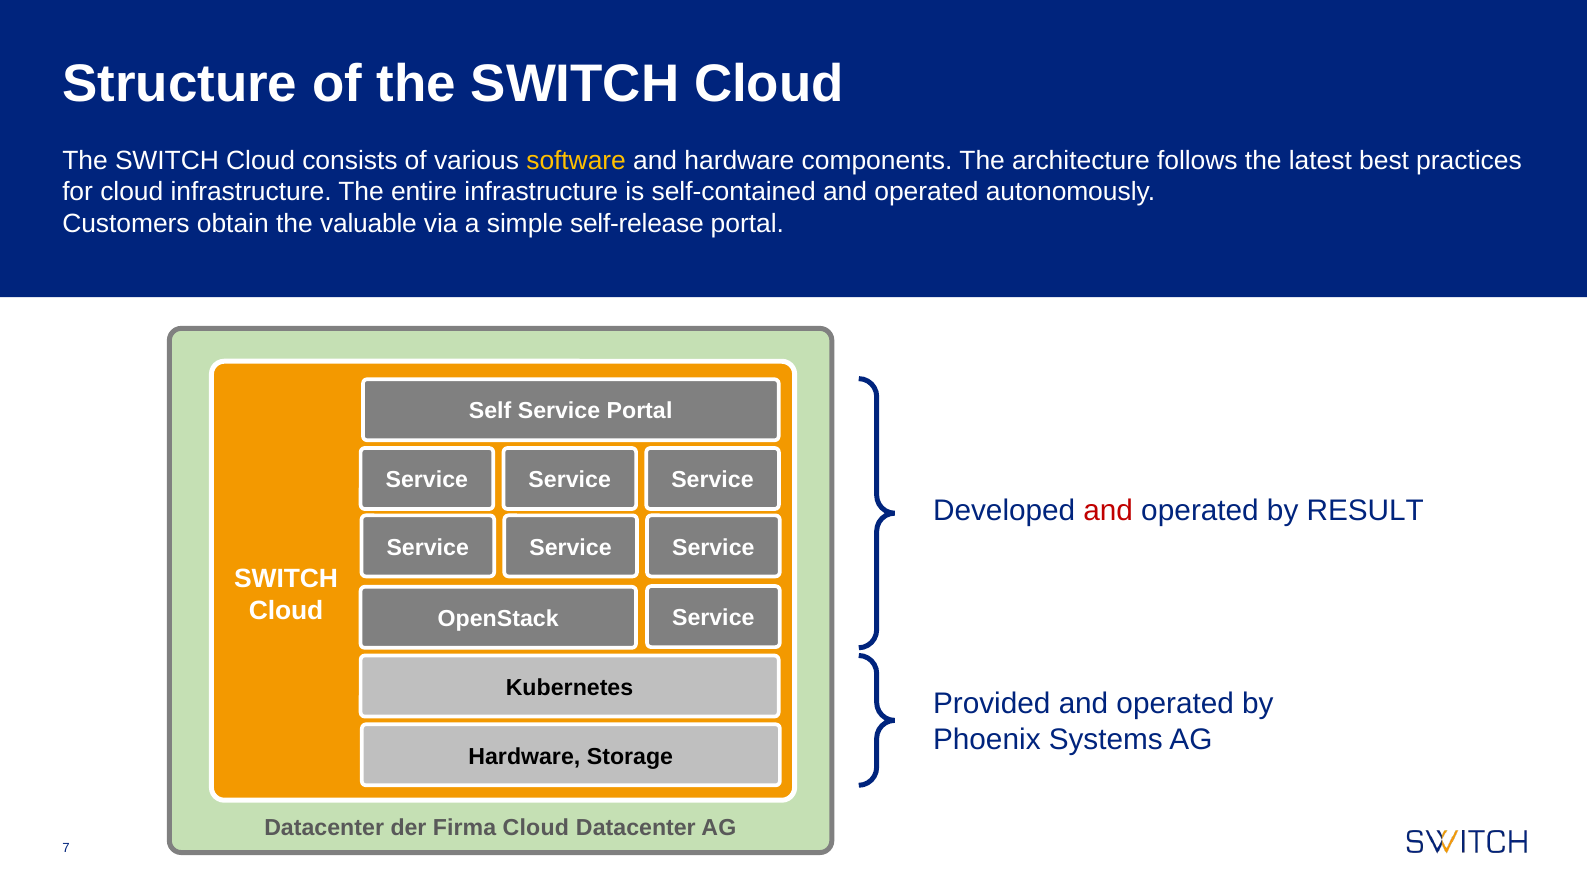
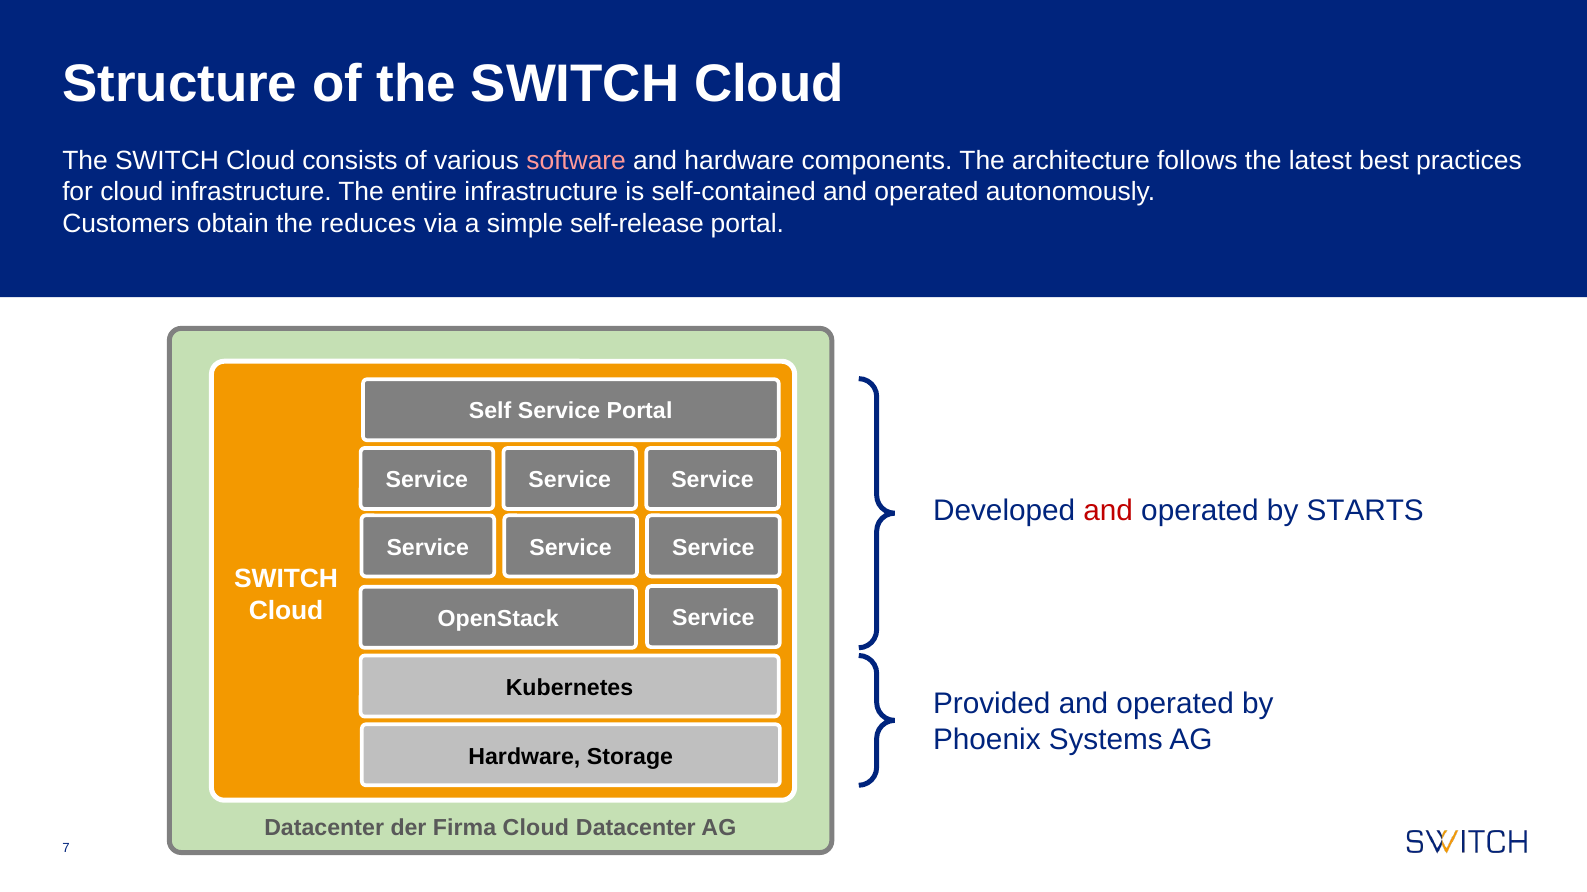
software colour: yellow -> pink
valuable: valuable -> reduces
RESULT: RESULT -> STARTS
